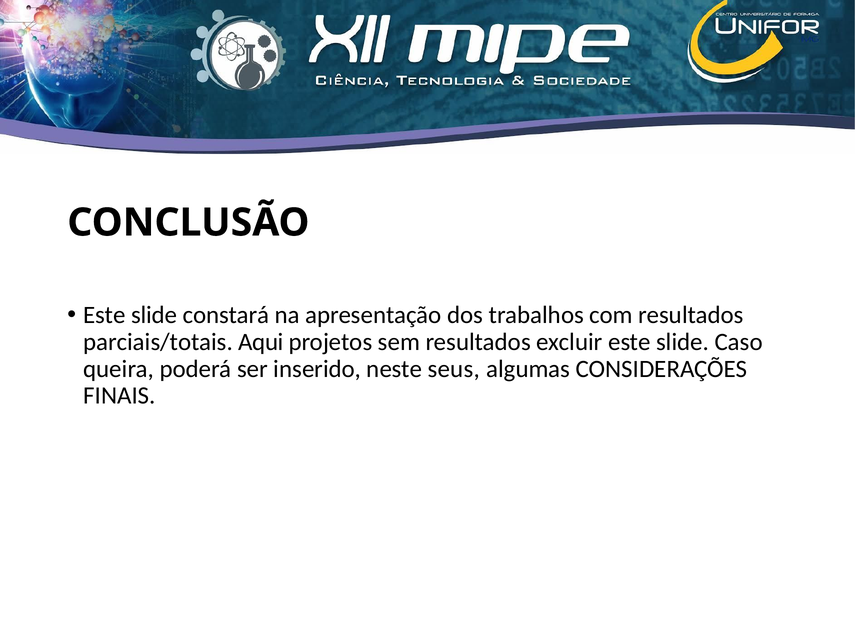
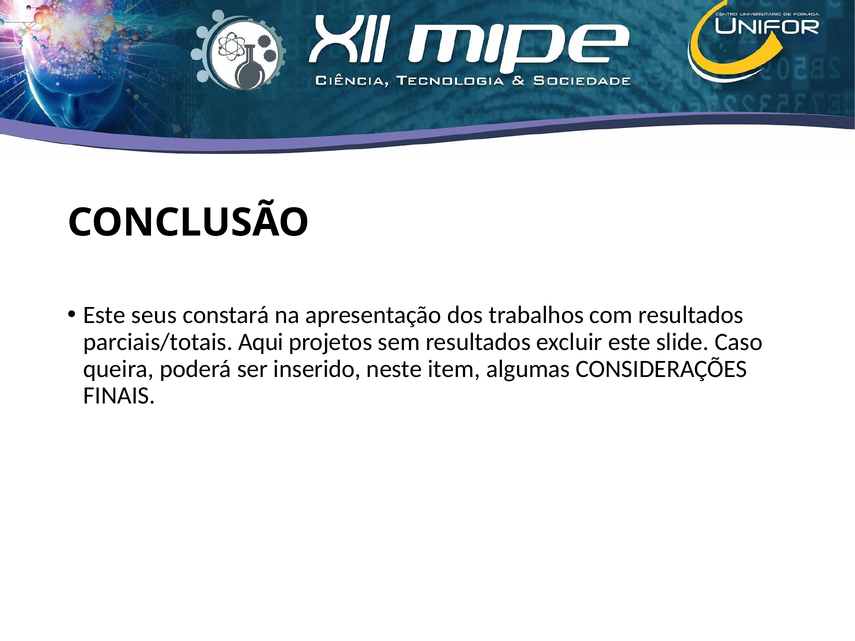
slide at (154, 315): slide -> seus
seus: seus -> item
